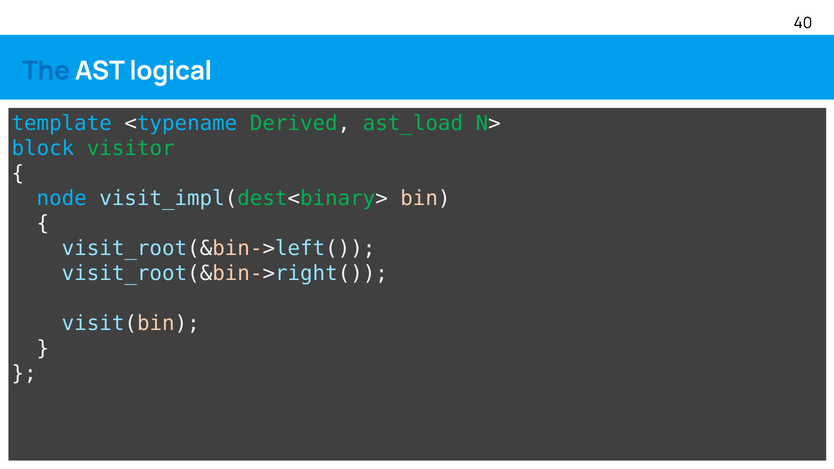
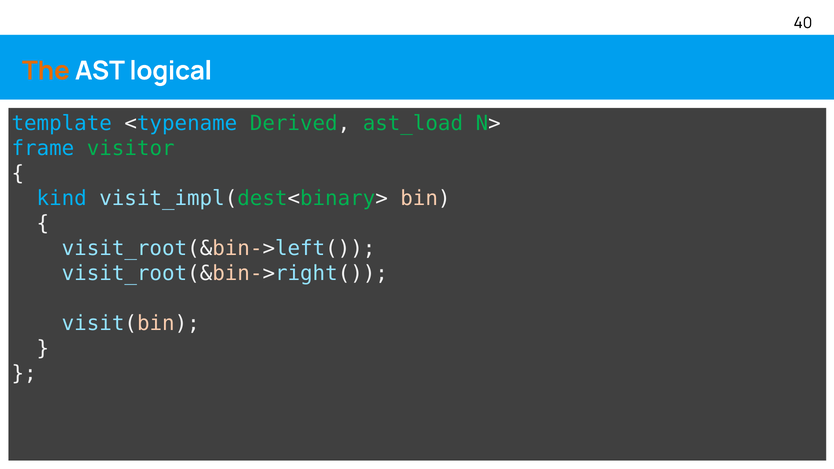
The colour: blue -> orange
block: block -> frame
node: node -> kind
